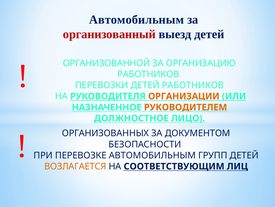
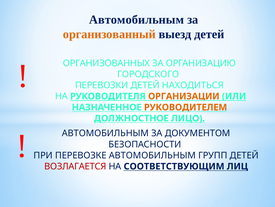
организованный colour: red -> orange
ОРГАНИЗОВАННОЙ: ОРГАНИЗОВАННОЙ -> ОРГАНИЗОВАННЫХ
РАБОТНИКОВ at (148, 74): РАБОТНИКОВ -> ГОРОДСКОГО
ДЕТЕЙ РАБОТНИКОВ: РАБОТНИКОВ -> НАХОДИТЬСЯ
ОРГАНИЗОВАННЫХ at (105, 133): ОРГАНИЗОВАННЫХ -> АВТОМОБИЛЬНЫМ
ВОЗЛАГАЕТСЯ colour: orange -> red
